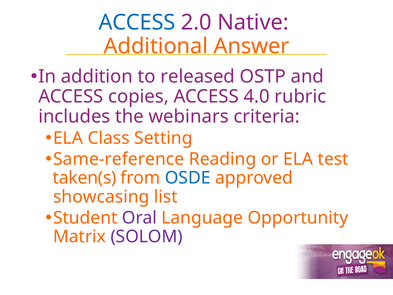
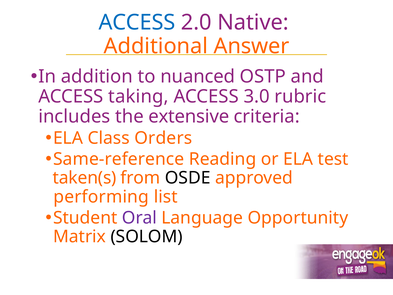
released: released -> nuanced
copies: copies -> taking
4.0: 4.0 -> 3.0
webinars: webinars -> extensive
Setting: Setting -> Orders
OSDE colour: blue -> black
showcasing: showcasing -> performing
SOLOM colour: purple -> black
